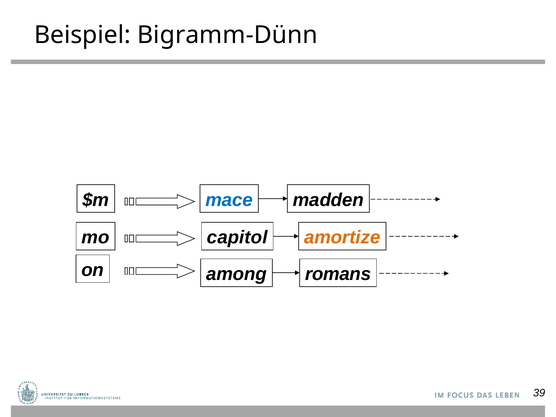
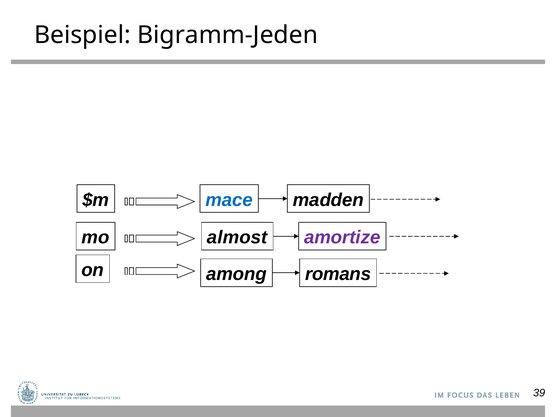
Bigramm-Dünn: Bigramm-Dünn -> Bigramm-Jeden
capitol: capitol -> almost
amortize colour: orange -> purple
